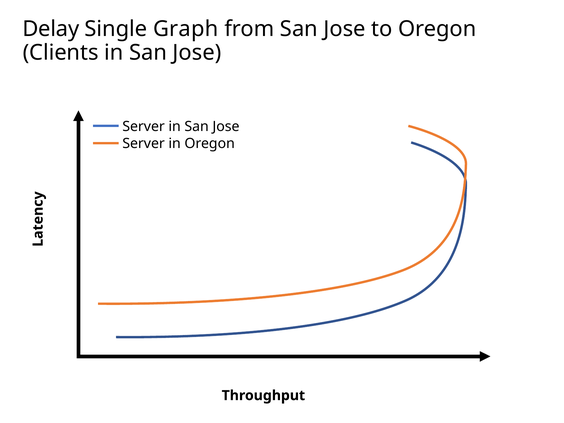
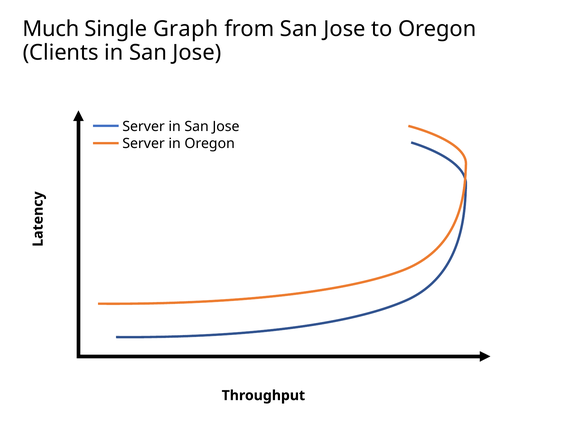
Delay: Delay -> Much
